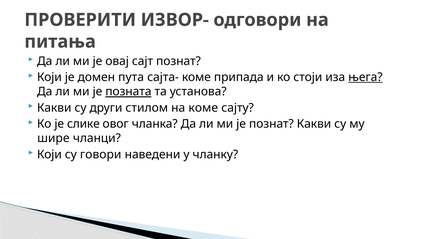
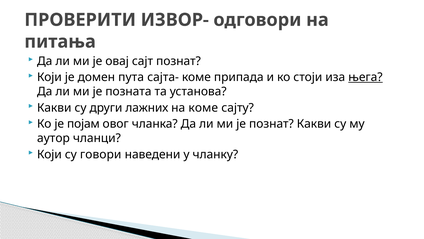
позната underline: present -> none
стилом: стилом -> лажних
слике: слике -> појам
шире: шире -> аутор
